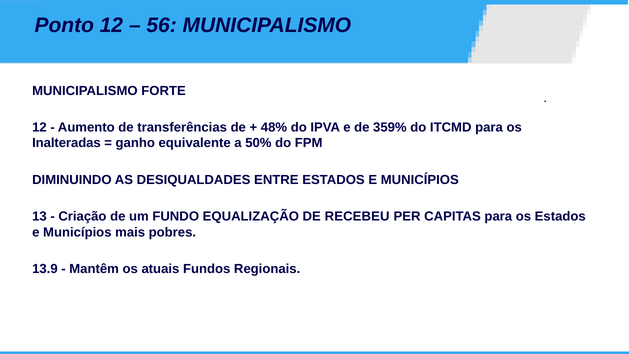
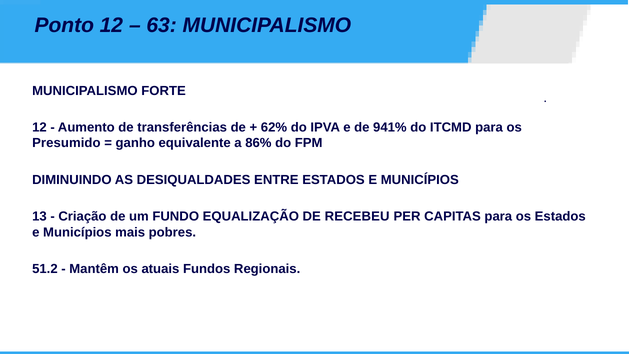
56: 56 -> 63
48%: 48% -> 62%
359%: 359% -> 941%
Inalteradas: Inalteradas -> Presumido
50%: 50% -> 86%
13.9: 13.9 -> 51.2
